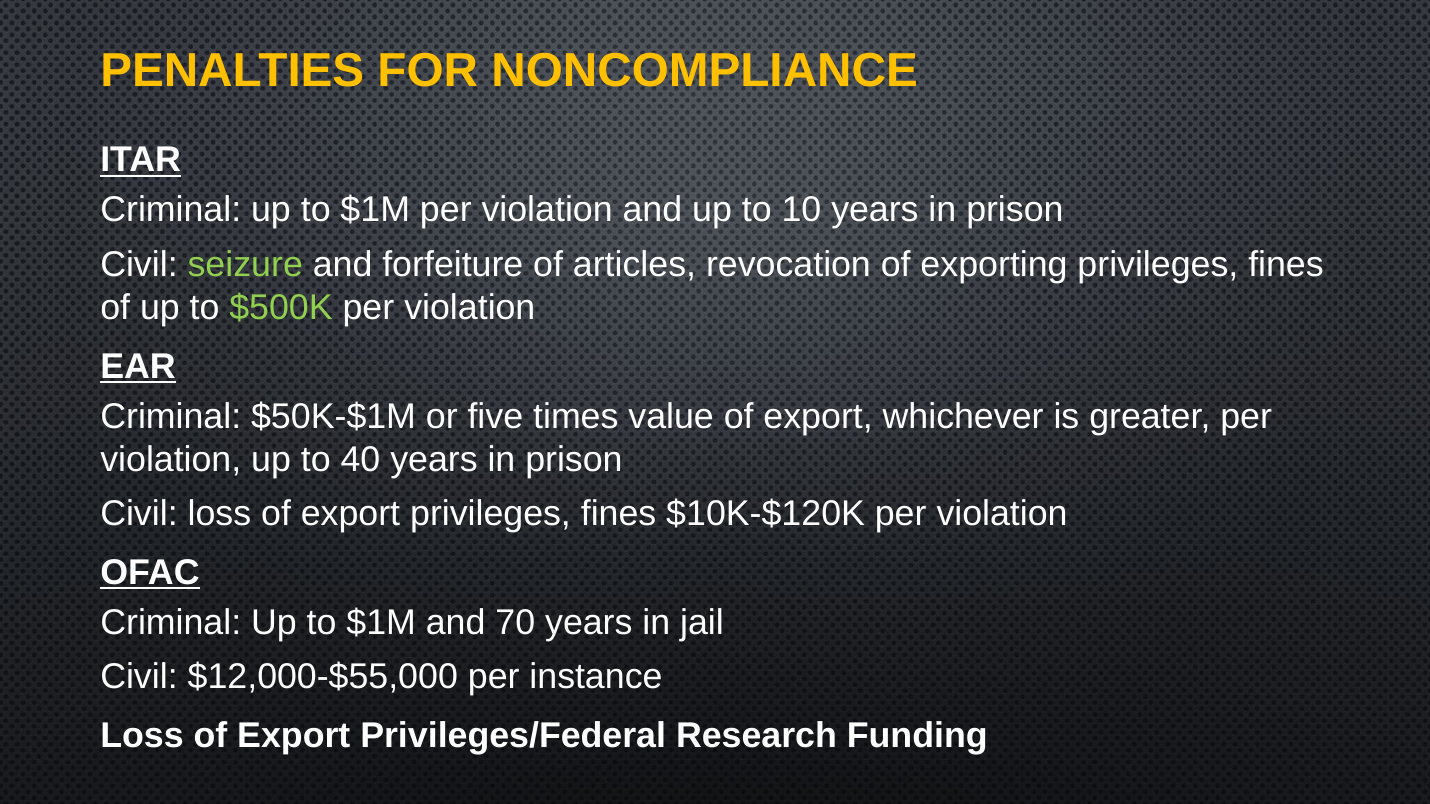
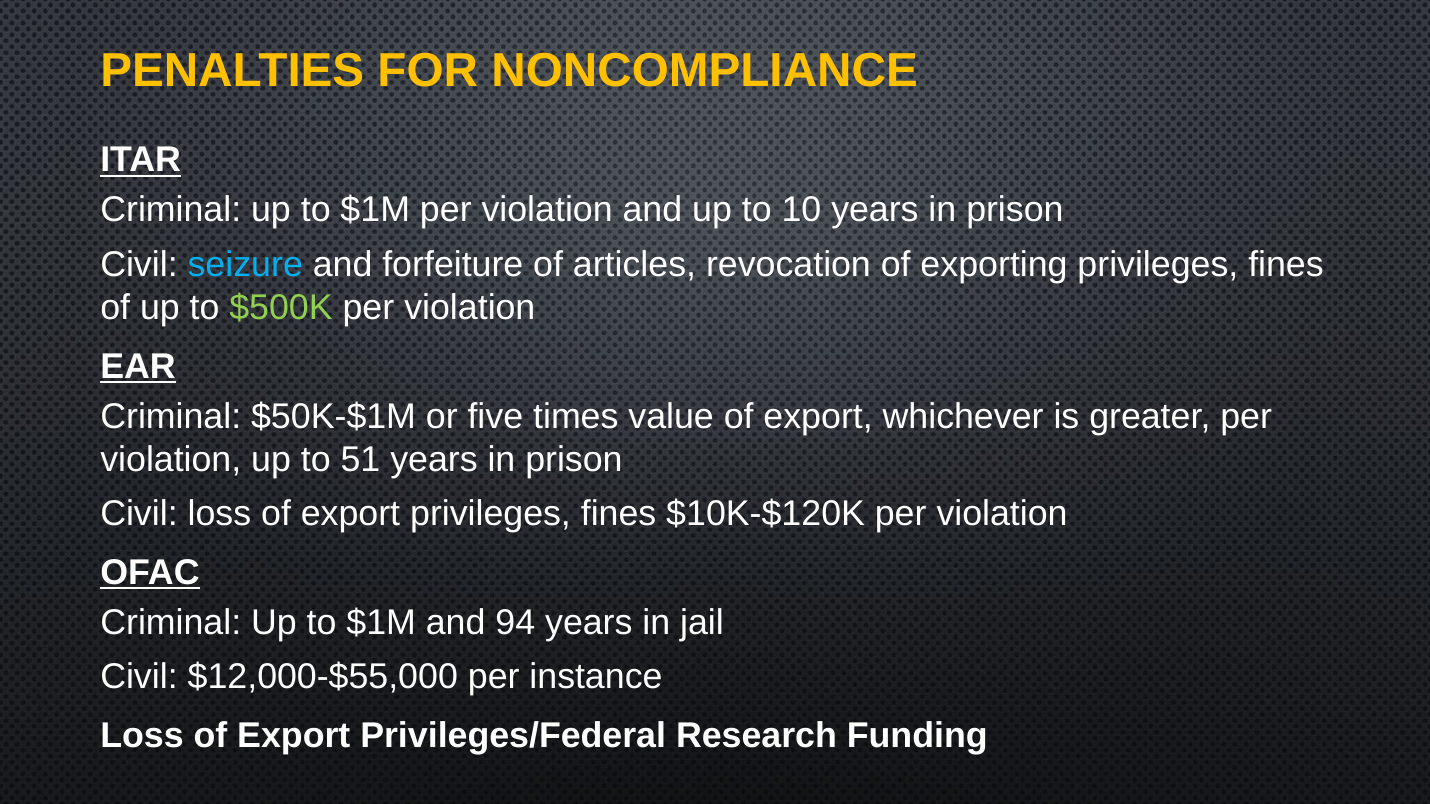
seizure colour: light green -> light blue
40: 40 -> 51
70: 70 -> 94
